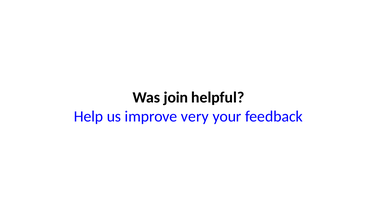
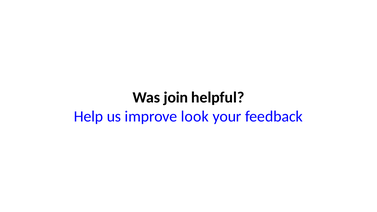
very: very -> look
